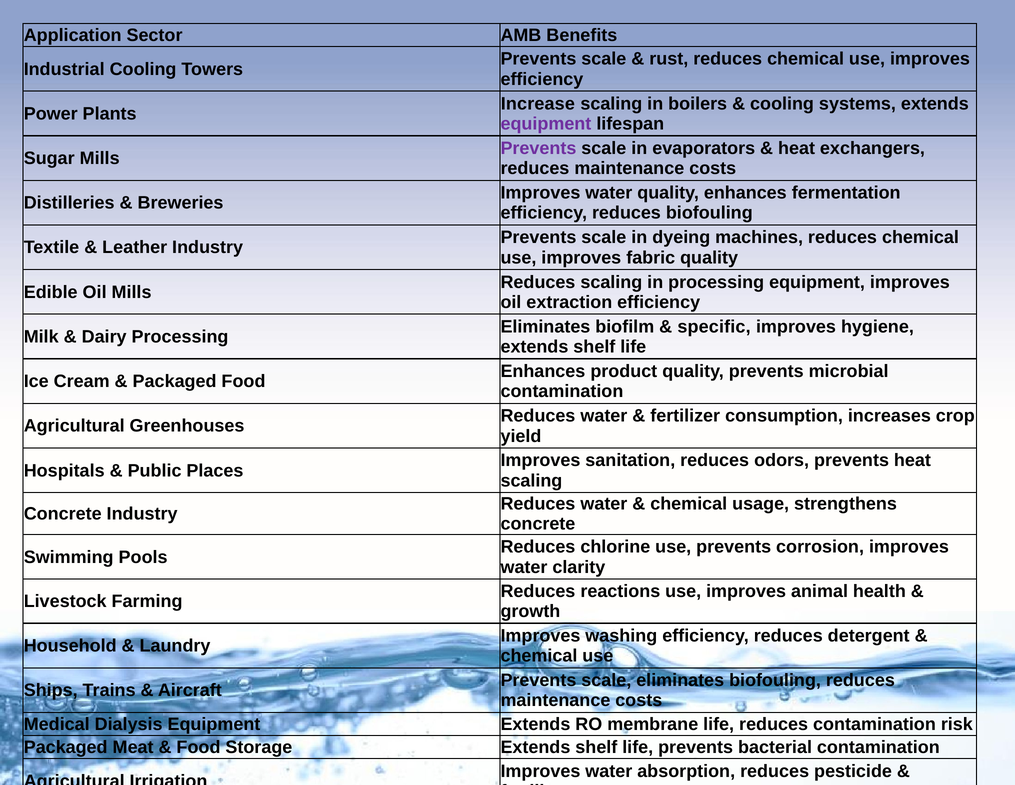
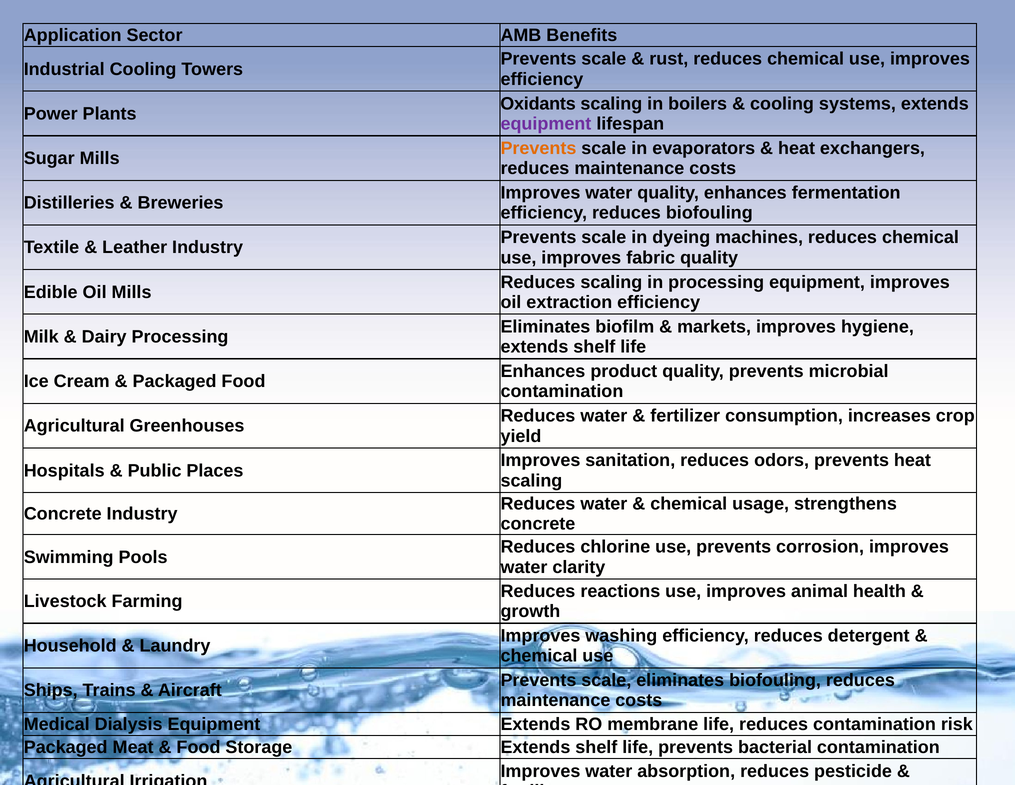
Increase: Increase -> Oxidants
Prevents at (538, 148) colour: purple -> orange
specific: specific -> markets
